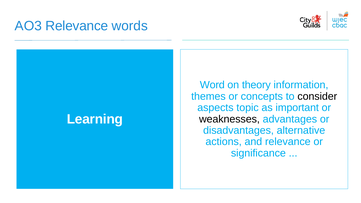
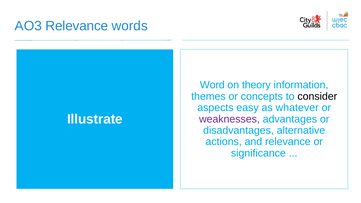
topic: topic -> easy
important: important -> whatever
Learning: Learning -> Illustrate
weaknesses colour: black -> purple
